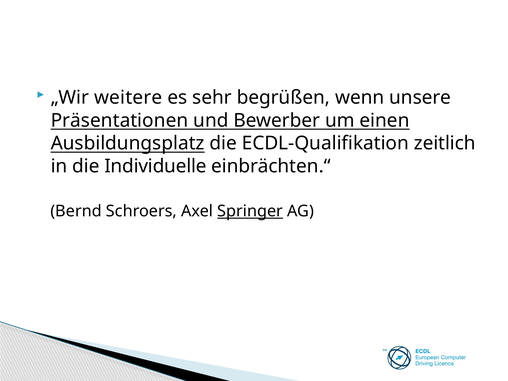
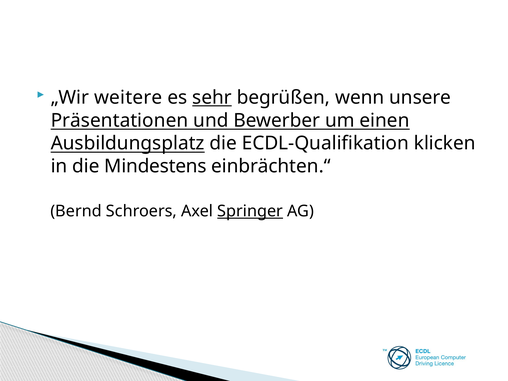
sehr underline: none -> present
zeitlich: zeitlich -> klicken
Individuelle: Individuelle -> Mindestens
